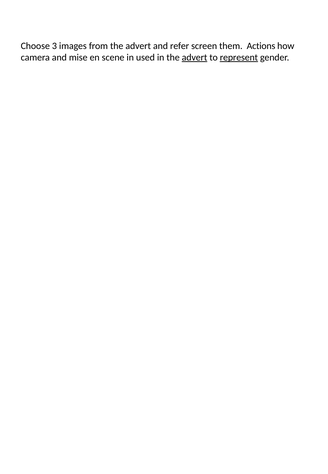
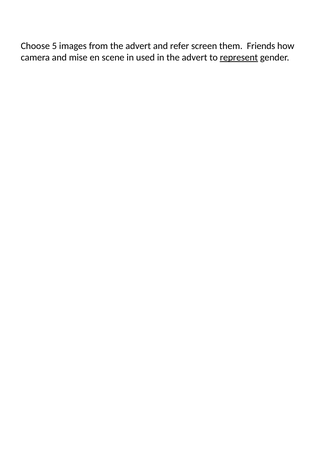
3: 3 -> 5
Actions: Actions -> Friends
advert at (195, 57) underline: present -> none
